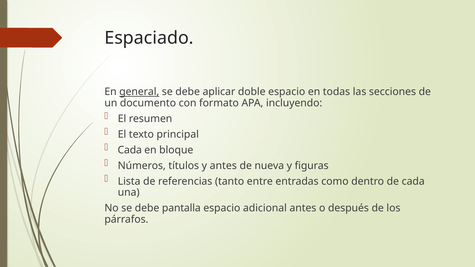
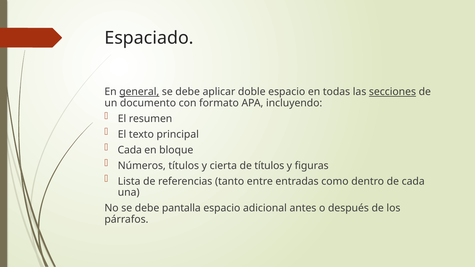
secciones underline: none -> present
y antes: antes -> cierta
de nueva: nueva -> títulos
